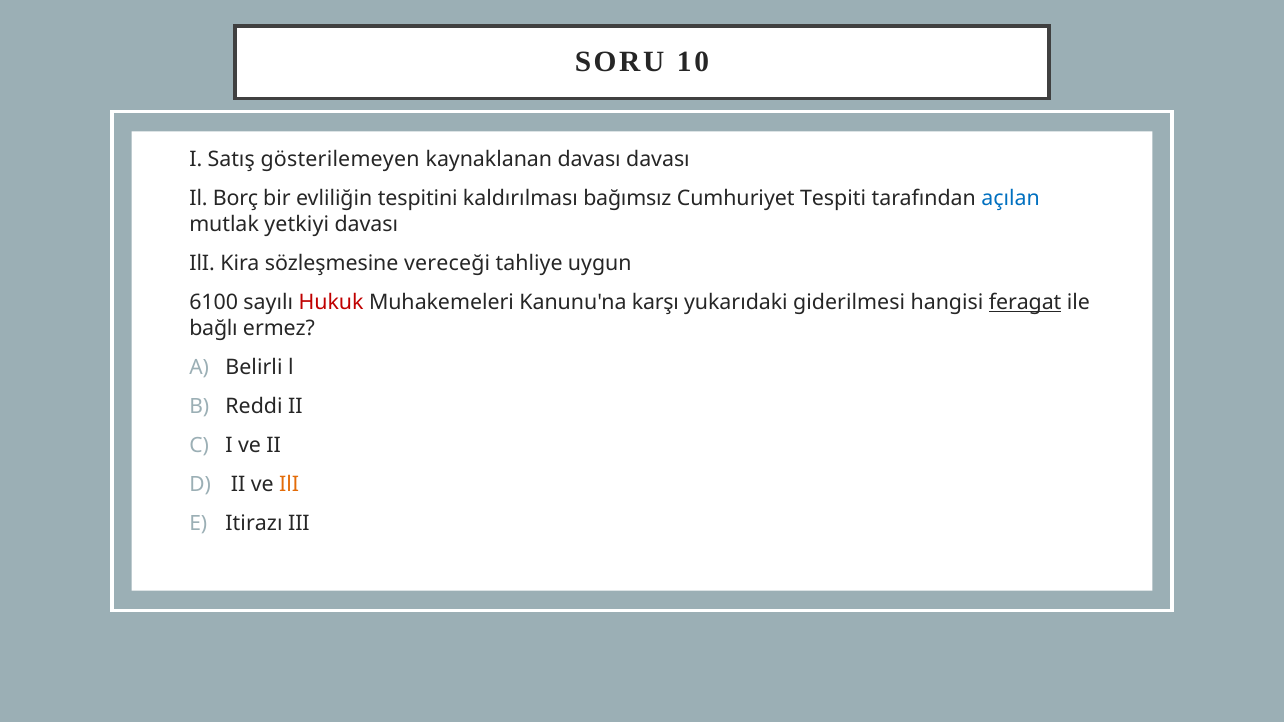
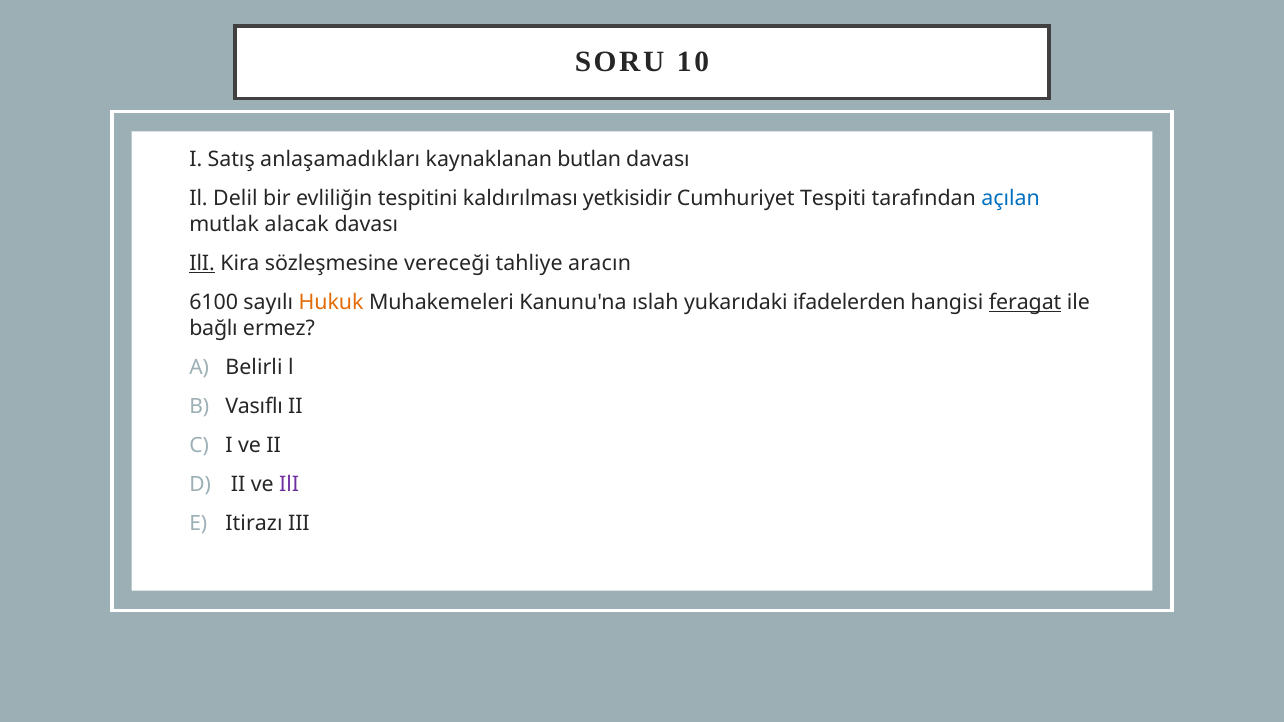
gösterilemeyen: gösterilemeyen -> anlaşamadıkları
kaynaklanan davası: davası -> butlan
Borç: Borç -> Delil
bağımsız: bağımsız -> yetkisidir
yetkiyi: yetkiyi -> alacak
IlI at (202, 263) underline: none -> present
uygun: uygun -> aracın
Hukuk colour: red -> orange
karşı: karşı -> ıslah
giderilmesi: giderilmesi -> ifadelerden
Reddi: Reddi -> Vasıflı
IlI at (289, 484) colour: orange -> purple
